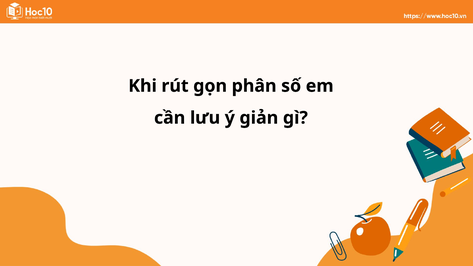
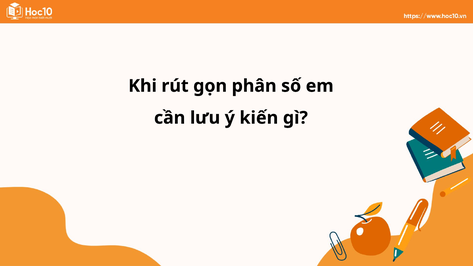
giản: giản -> kiến
